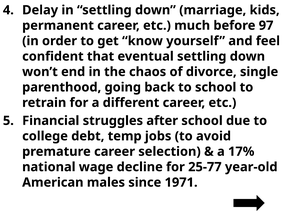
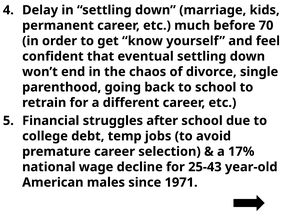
97: 97 -> 70
25-77: 25-77 -> 25-43
